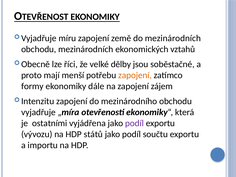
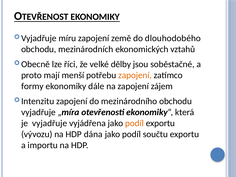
do mezinárodních: mezinárodních -> dlouhodobého
je ostatními: ostatními -> vyjadřuje
podíl at (134, 123) colour: purple -> orange
států: států -> dána
